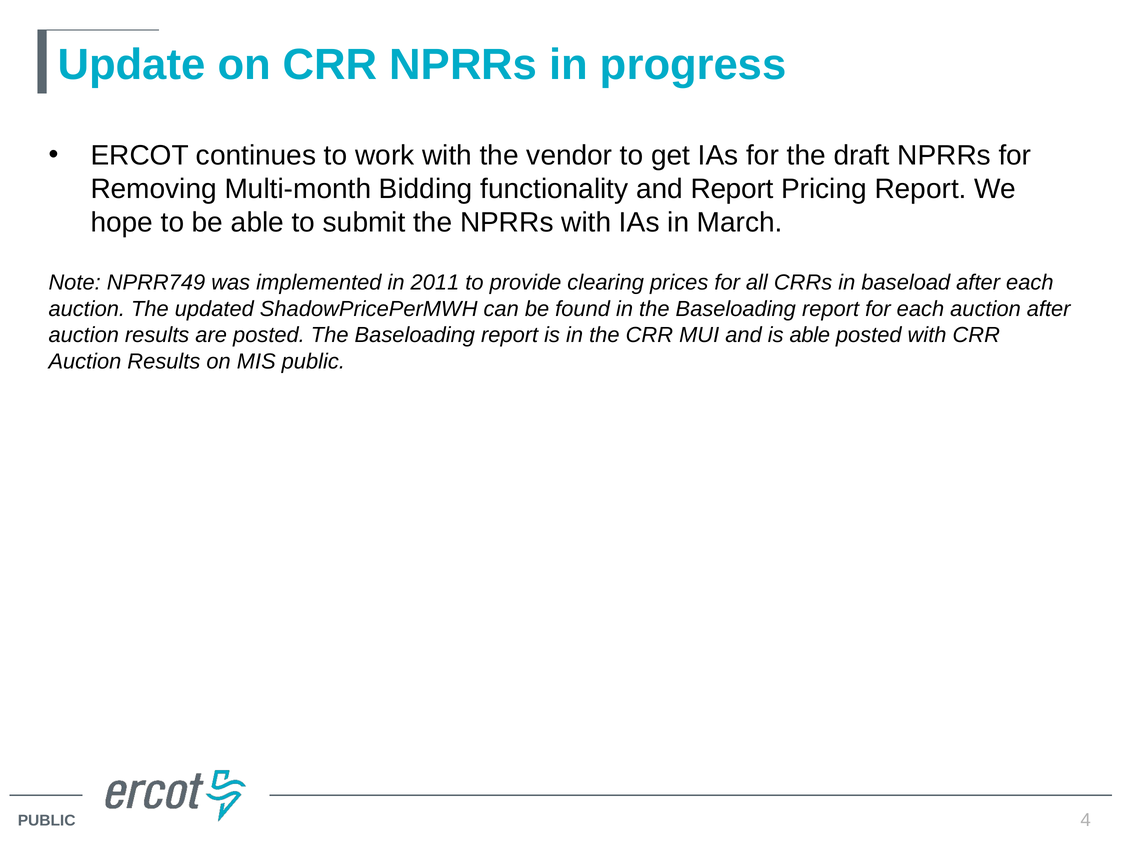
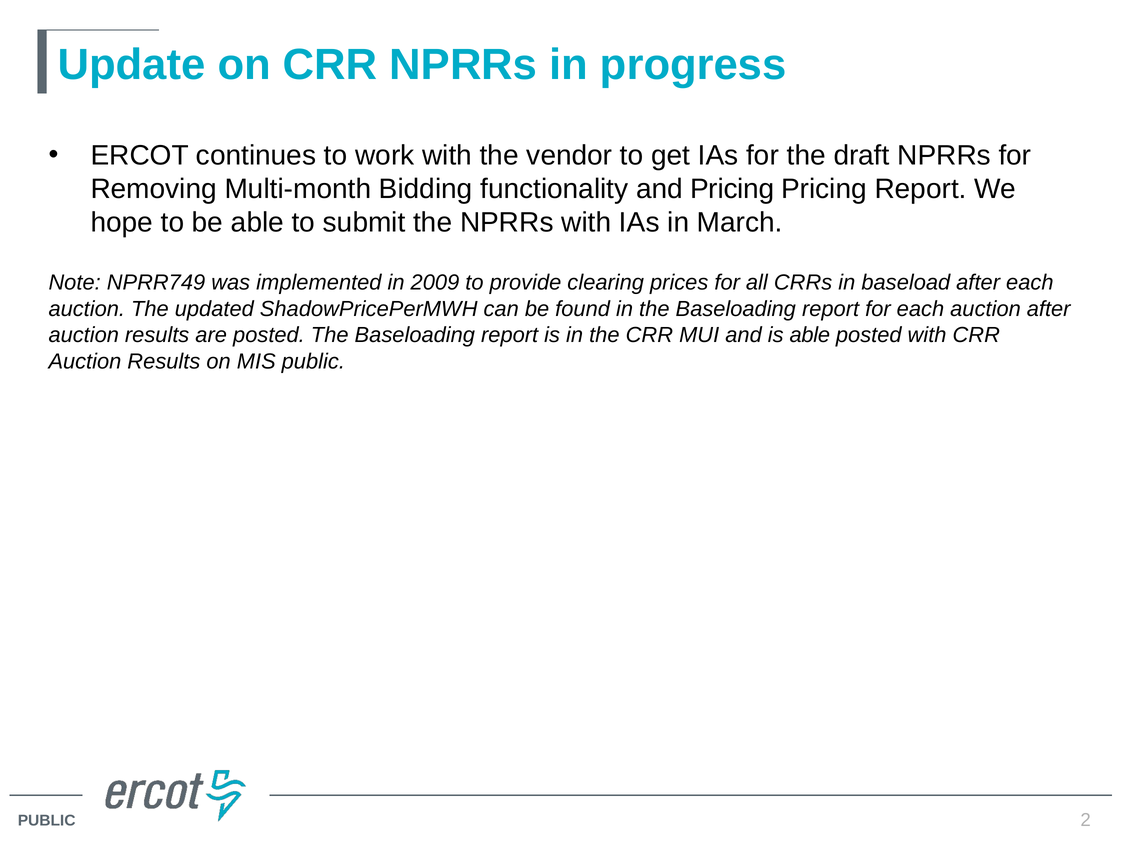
and Report: Report -> Pricing
2011: 2011 -> 2009
4: 4 -> 2
